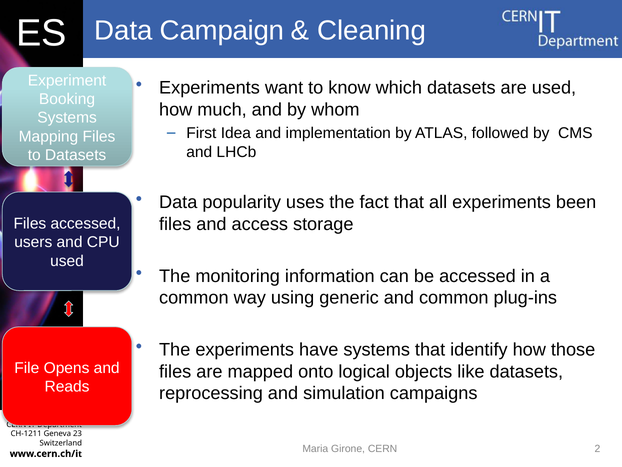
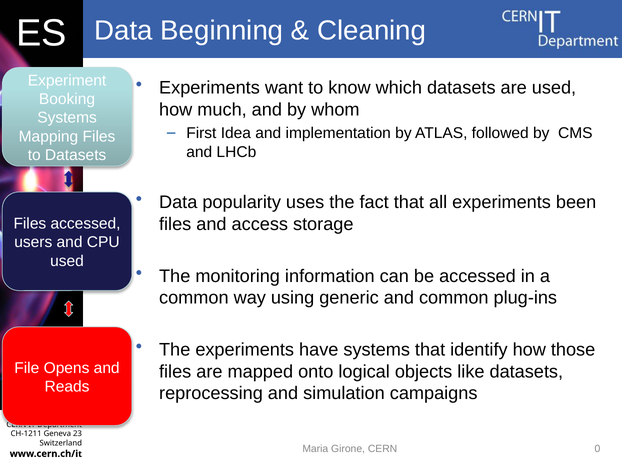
Campaign: Campaign -> Beginning
2: 2 -> 0
